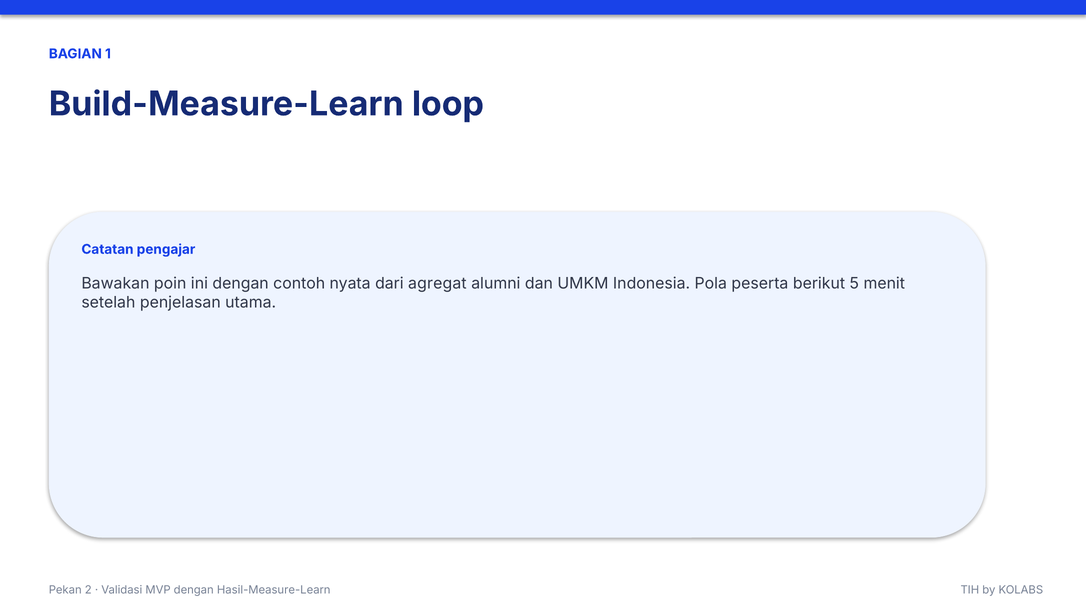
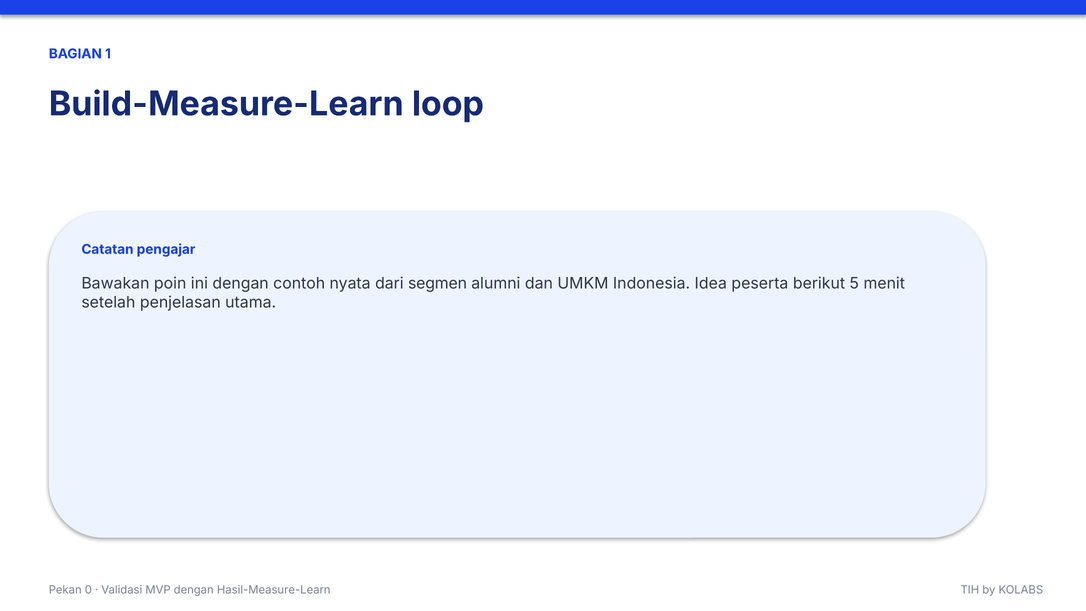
agregat: agregat -> segmen
Pola: Pola -> Idea
2: 2 -> 0
